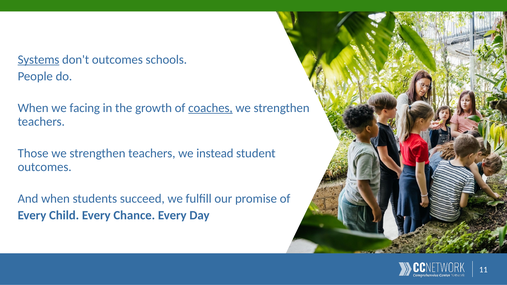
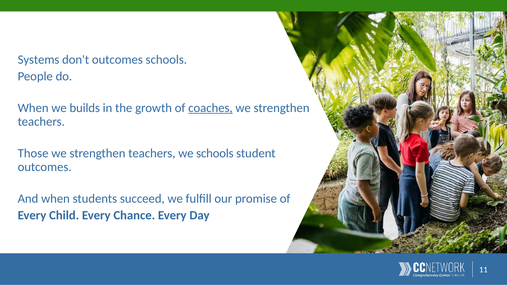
Systems underline: present -> none
facing: facing -> builds
we instead: instead -> schools
